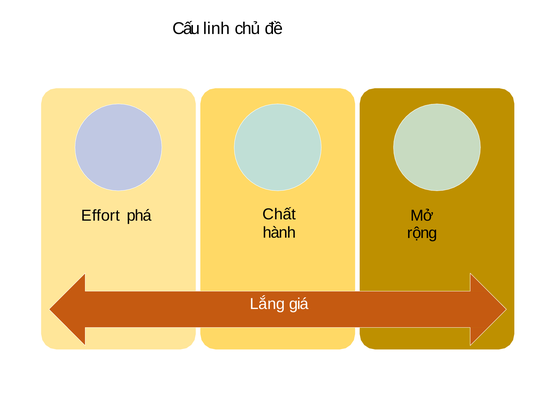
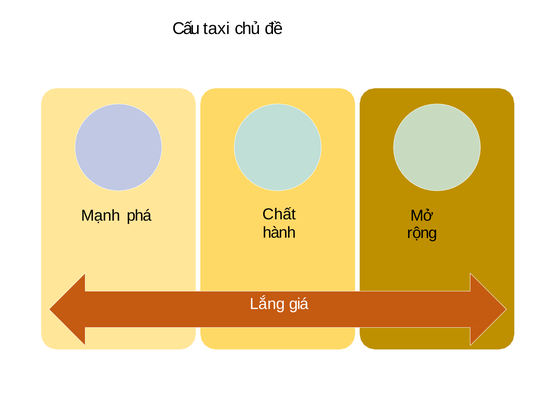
linh: linh -> taxi
Effort: Effort -> Mạnh
